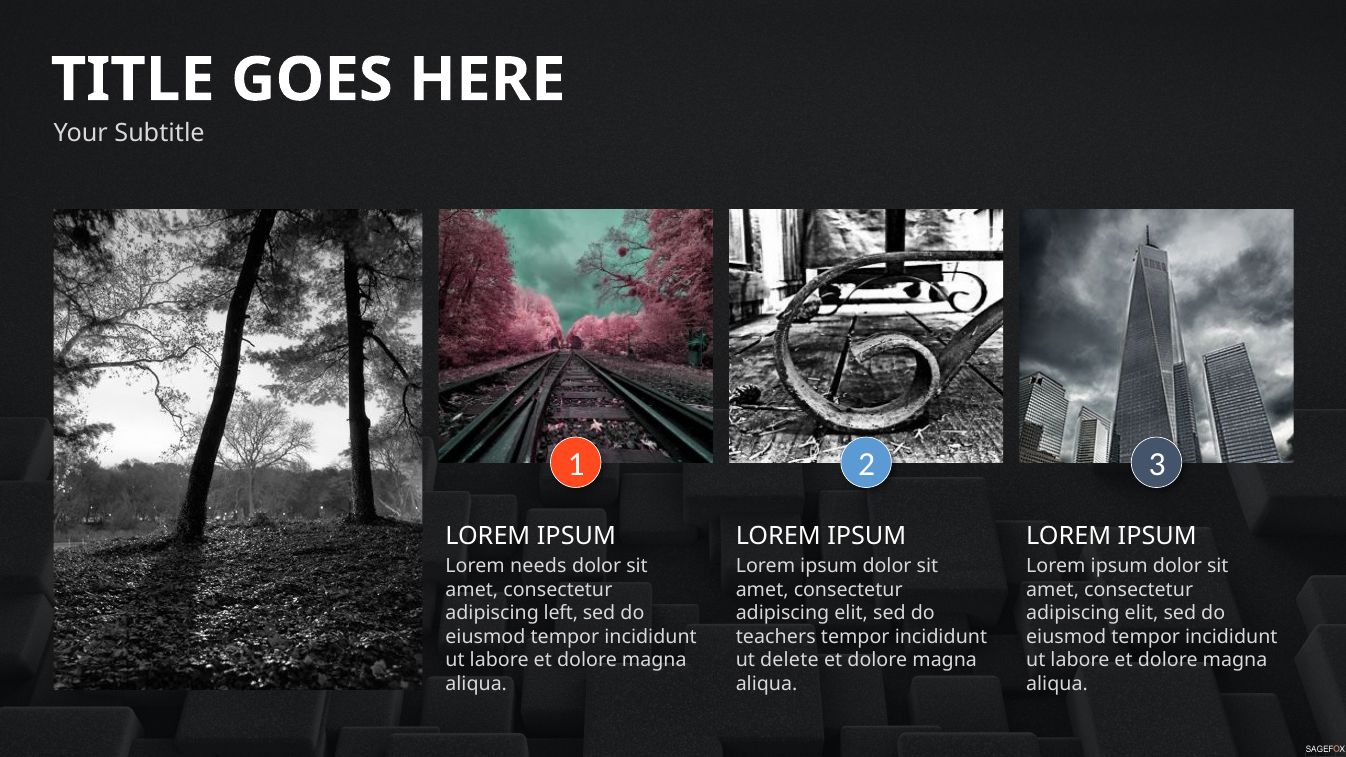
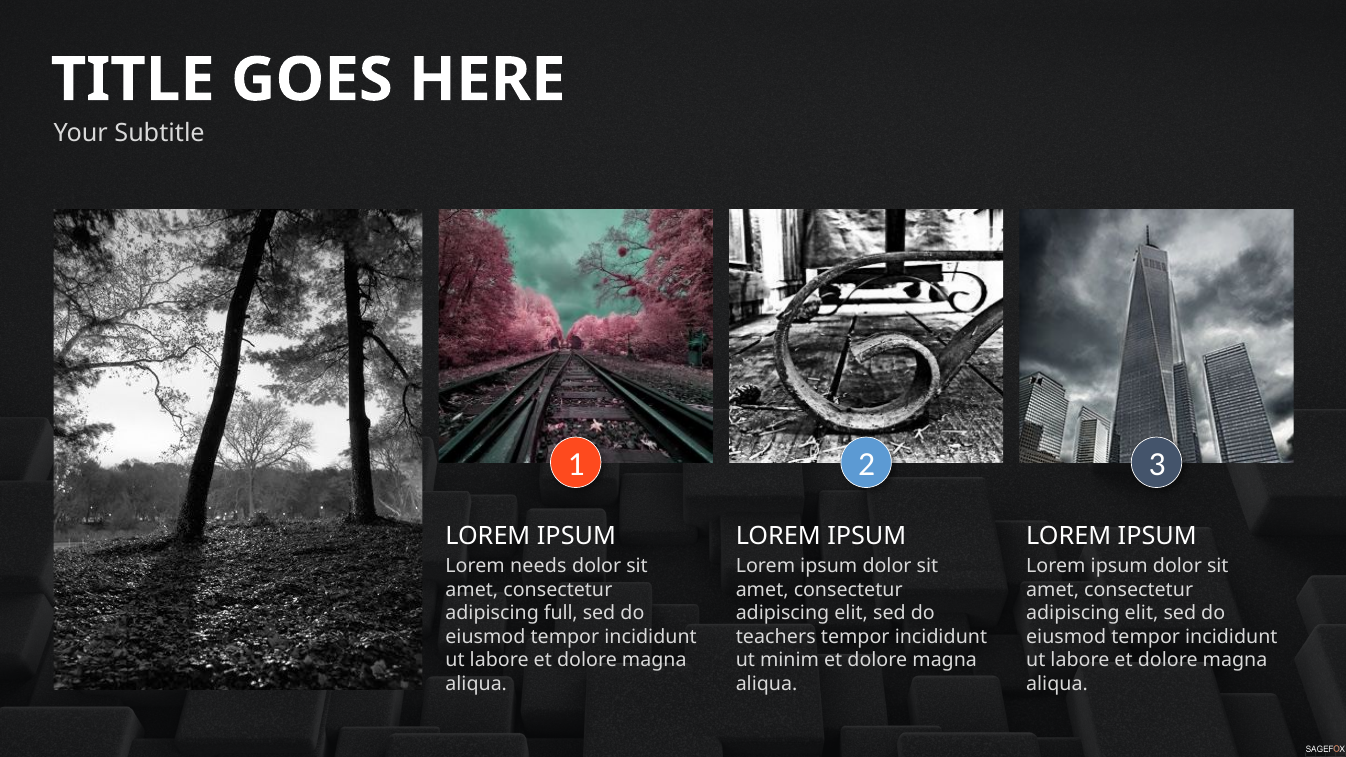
left: left -> full
delete: delete -> minim
